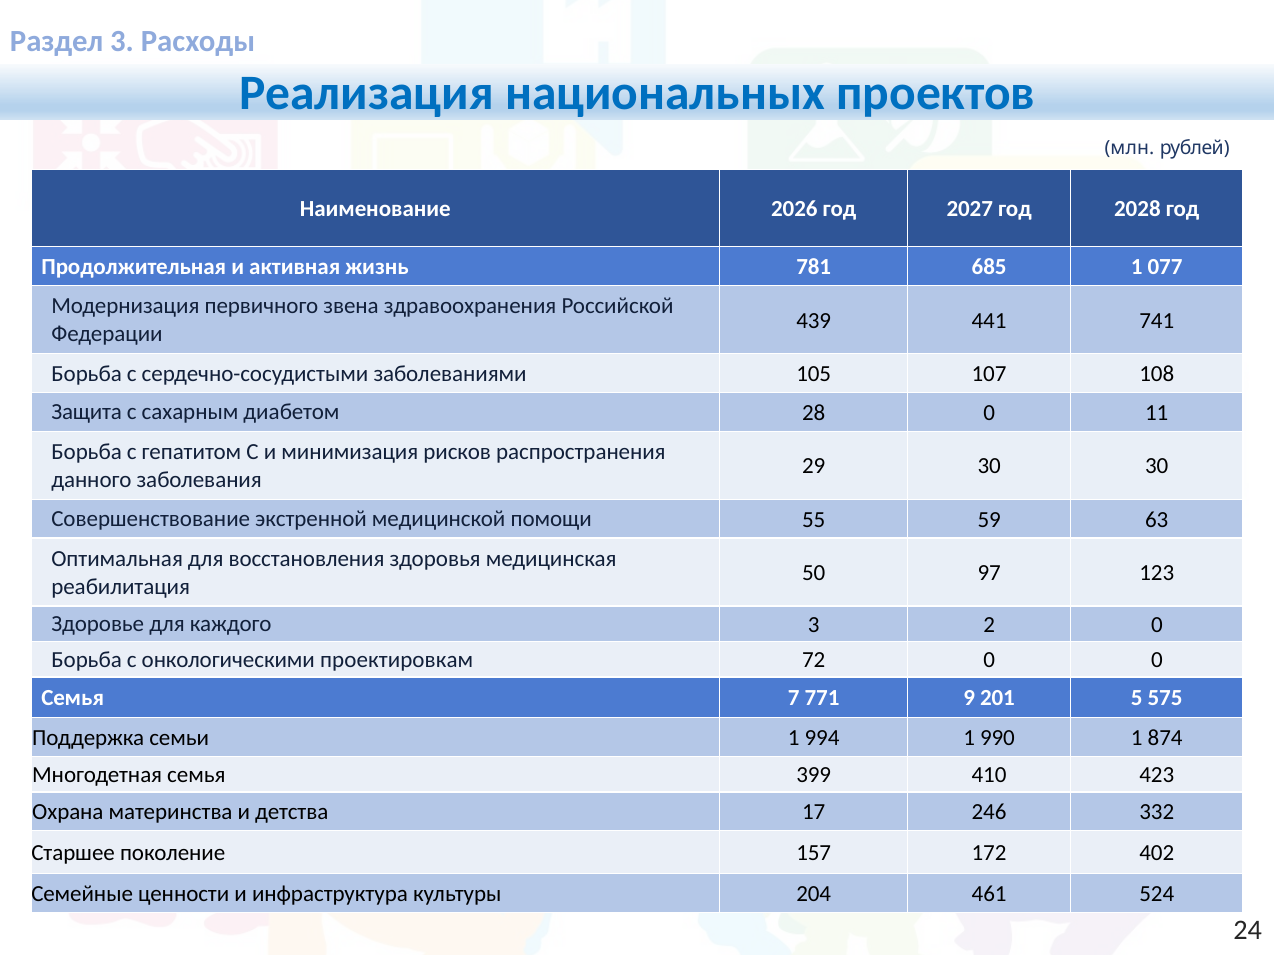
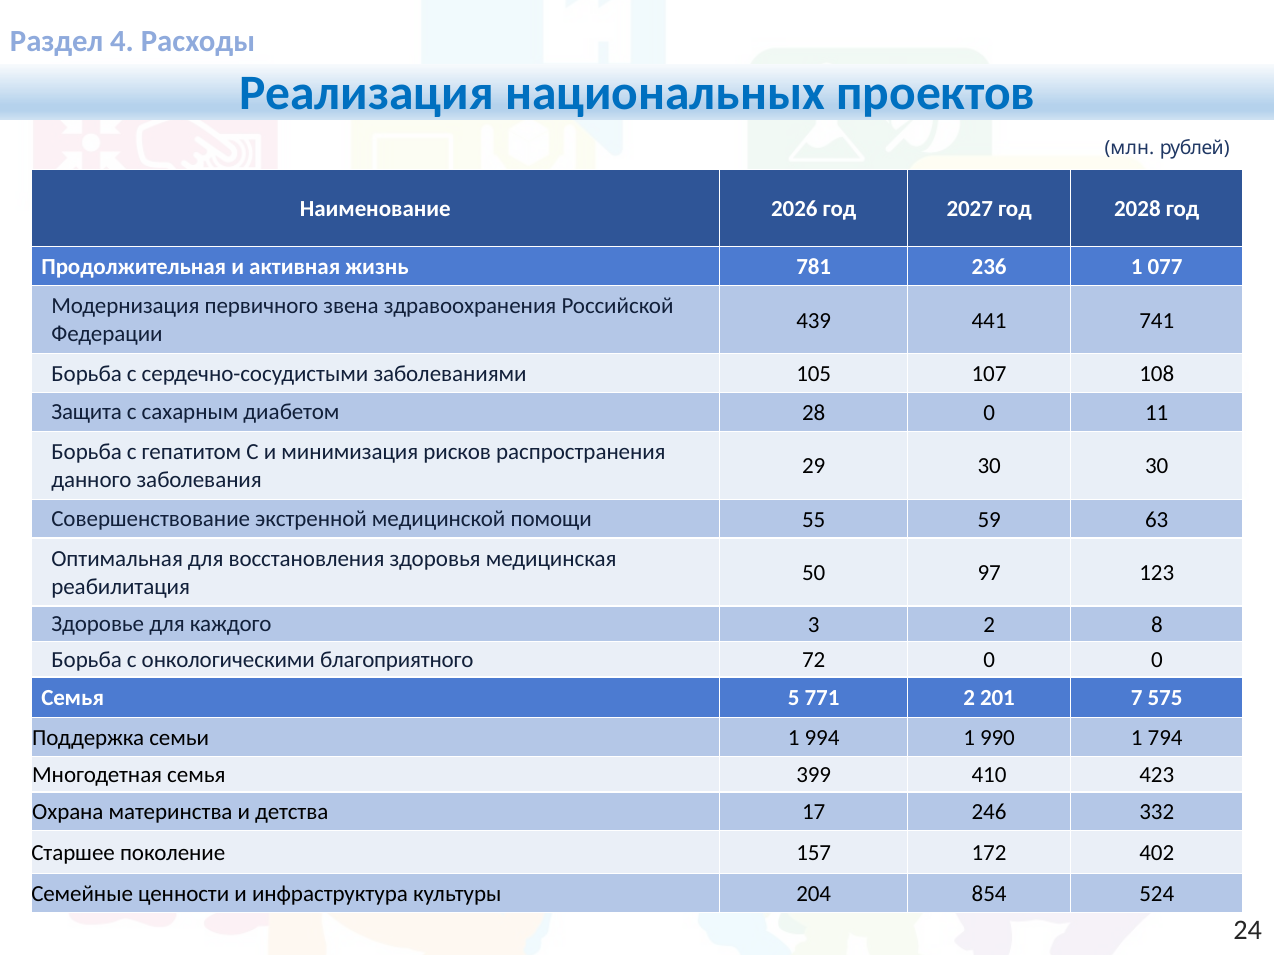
Раздел 3: 3 -> 4
685: 685 -> 236
2 0: 0 -> 8
проектировкам: проектировкам -> благоприятного
7: 7 -> 5
771 9: 9 -> 2
5: 5 -> 7
874: 874 -> 794
461: 461 -> 854
